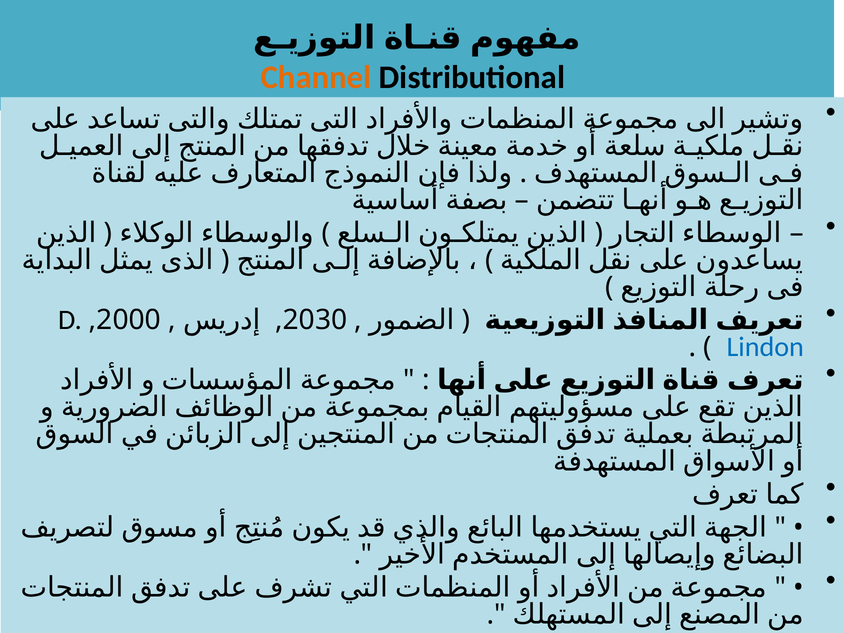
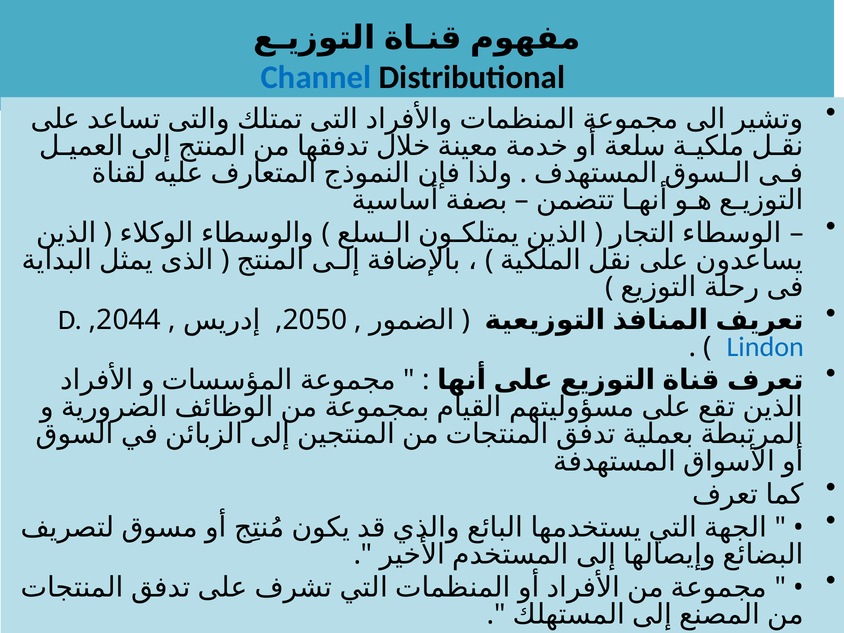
Channel colour: orange -> blue
2000: 2000 -> 2044
2030: 2030 -> 2050
